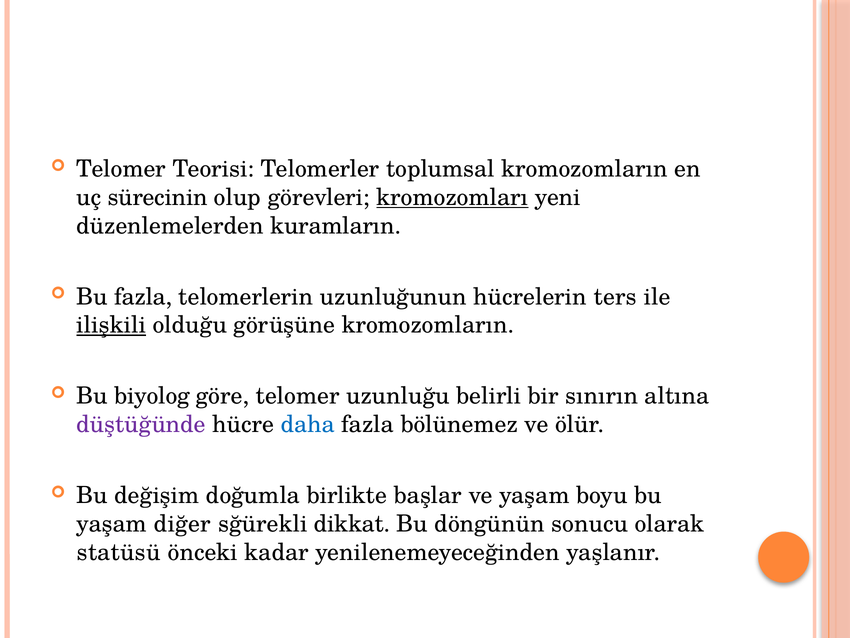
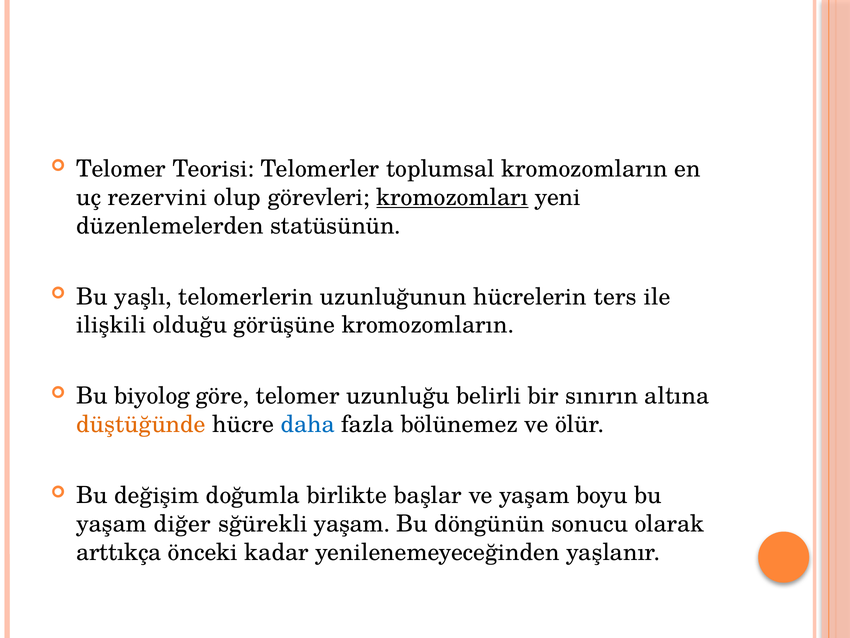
sürecinin: sürecinin -> rezervini
kuramların: kuramların -> statüsünün
Bu fazla: fazla -> yaşlı
ilişkili underline: present -> none
düştüğünde colour: purple -> orange
sğürekli dikkat: dikkat -> yaşam
statüsü: statüsü -> arttıkça
